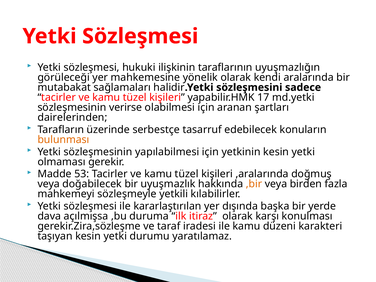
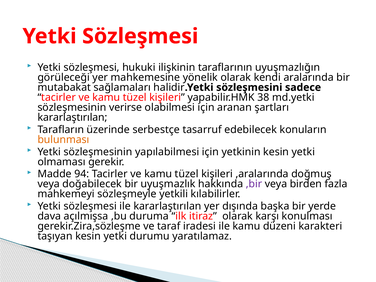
17: 17 -> 38
dairelerinden at (72, 118): dairelerinden -> kararlaştırılan
53: 53 -> 94
,bir colour: orange -> purple
